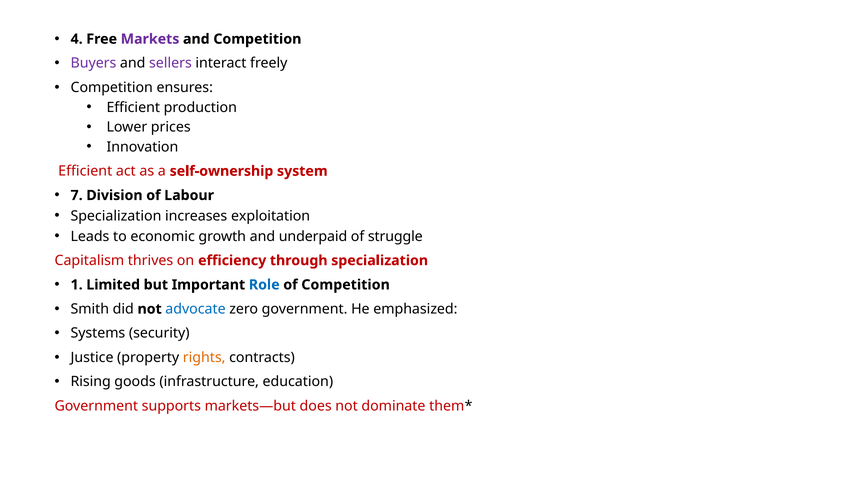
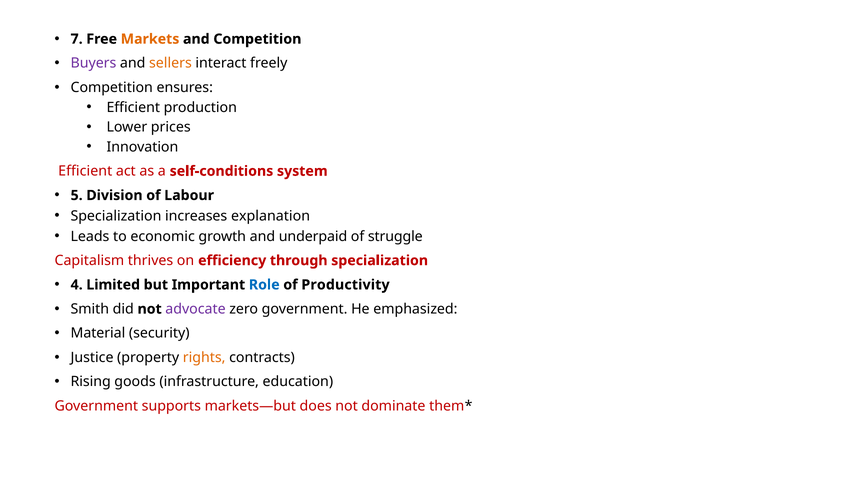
4: 4 -> 7
Markets colour: purple -> orange
sellers colour: purple -> orange
self-ownership: self-ownership -> self-conditions
7: 7 -> 5
exploitation: exploitation -> explanation
1: 1 -> 4
of Competition: Competition -> Productivity
advocate colour: blue -> purple
Systems: Systems -> Material
